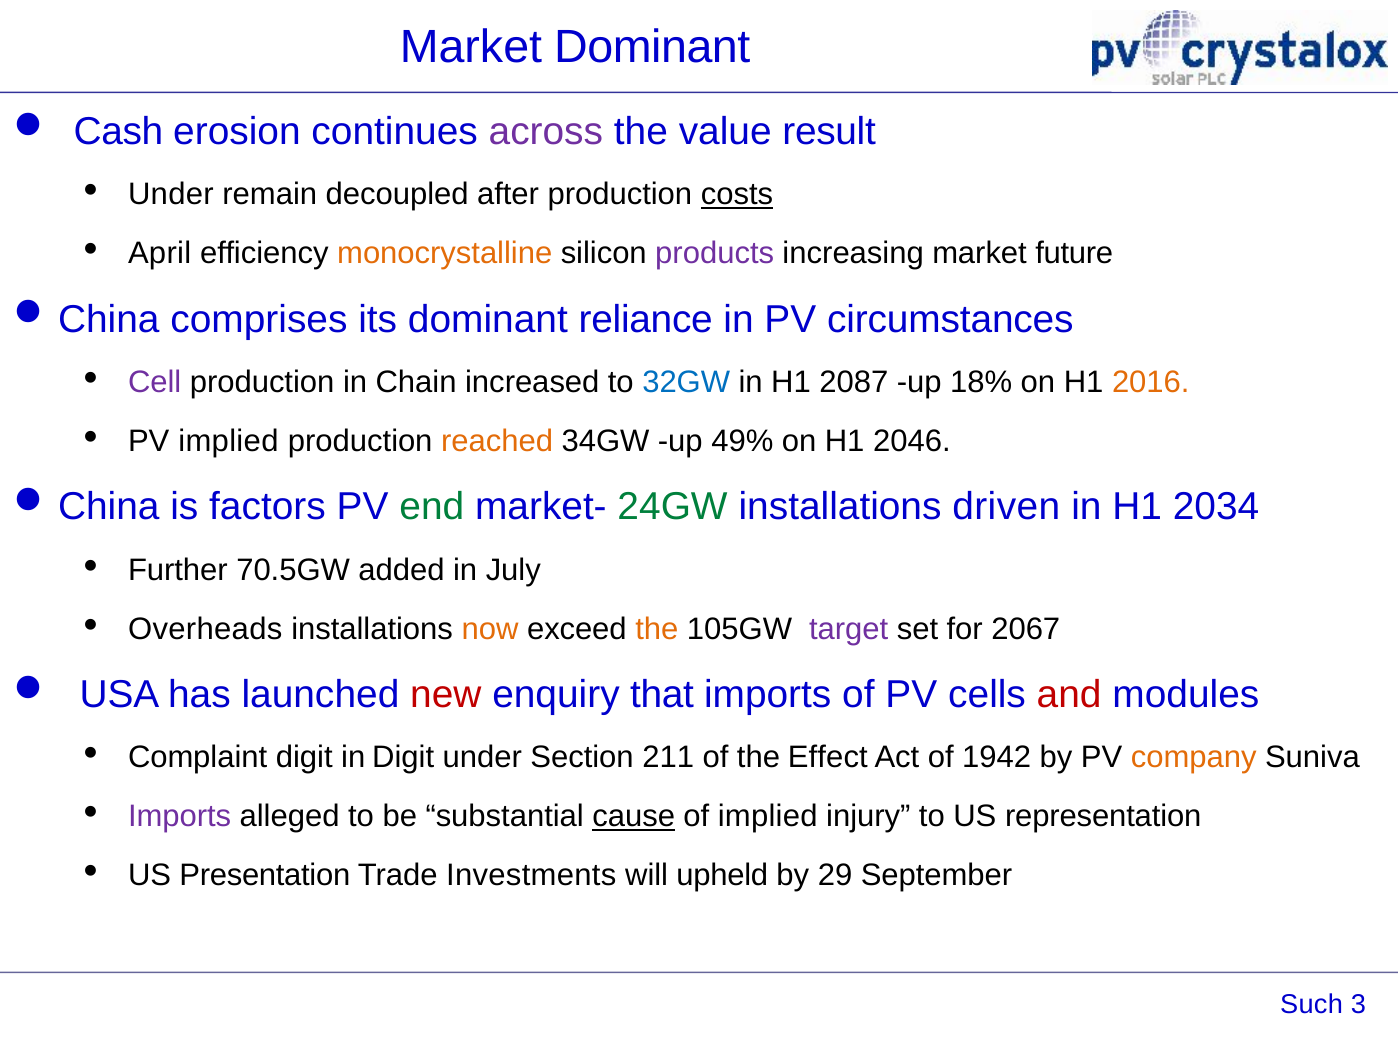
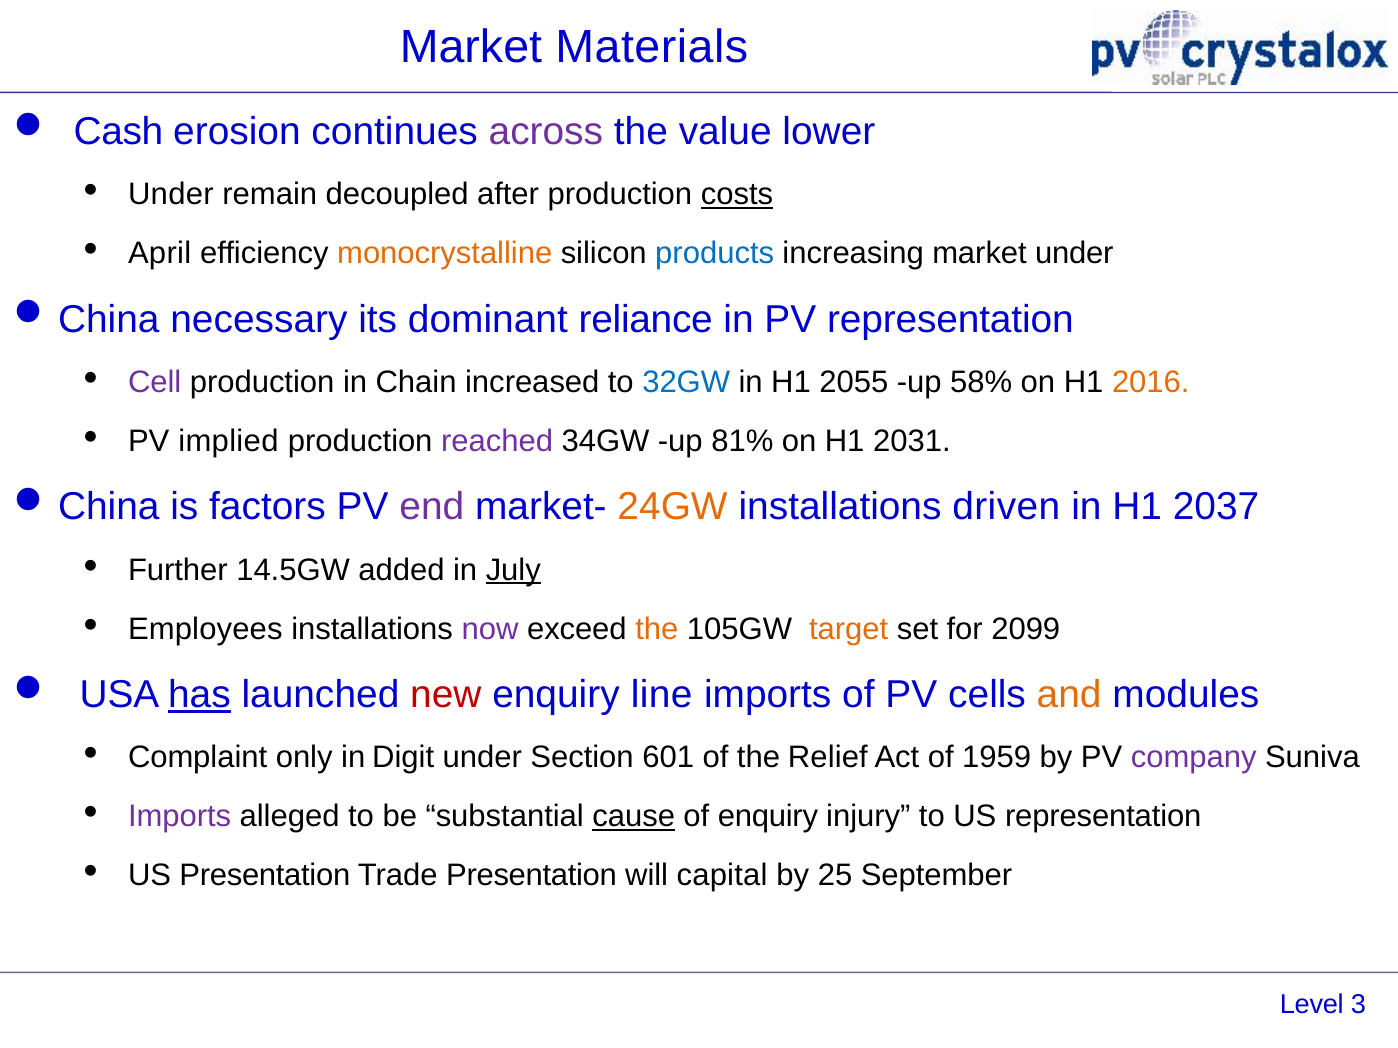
Market Dominant: Dominant -> Materials
result: result -> lower
products colour: purple -> blue
market future: future -> under
comprises: comprises -> necessary
PV circumstances: circumstances -> representation
2087: 2087 -> 2055
18%: 18% -> 58%
reached colour: orange -> purple
49%: 49% -> 81%
2046: 2046 -> 2031
end colour: green -> purple
24GW colour: green -> orange
2034: 2034 -> 2037
70.5GW: 70.5GW -> 14.5GW
July underline: none -> present
Overheads: Overheads -> Employees
now colour: orange -> purple
target colour: purple -> orange
2067: 2067 -> 2099
has underline: none -> present
that: that -> line
and colour: red -> orange
Complaint digit: digit -> only
211: 211 -> 601
Effect: Effect -> Relief
1942: 1942 -> 1959
company colour: orange -> purple
of implied: implied -> enquiry
Trade Investments: Investments -> Presentation
upheld: upheld -> capital
29: 29 -> 25
Such: Such -> Level
